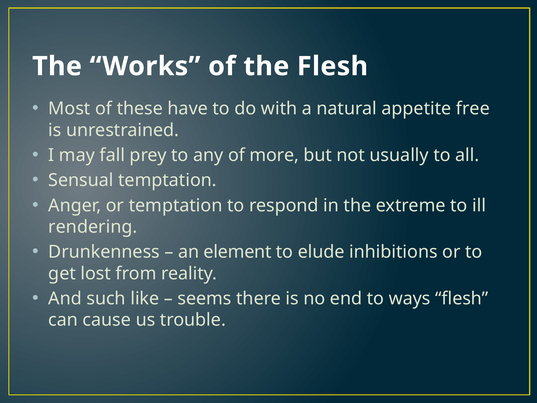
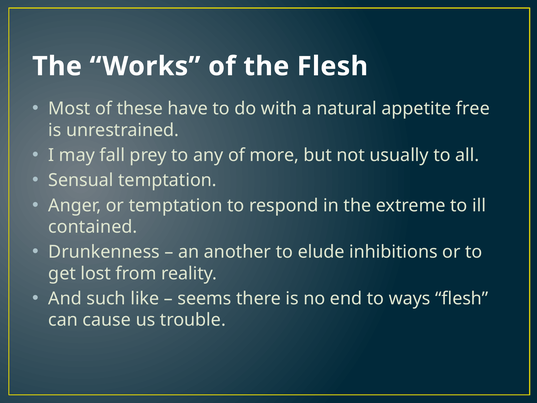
rendering: rendering -> contained
element: element -> another
